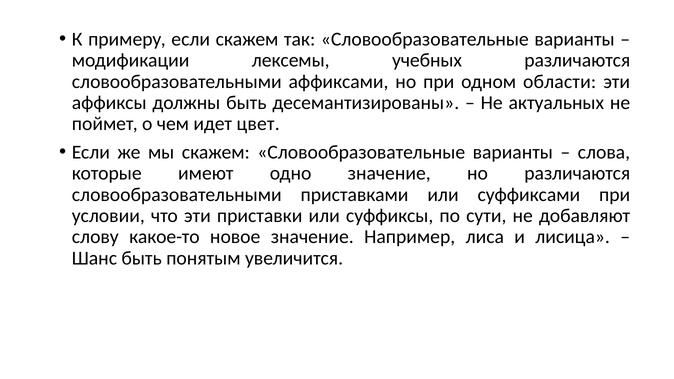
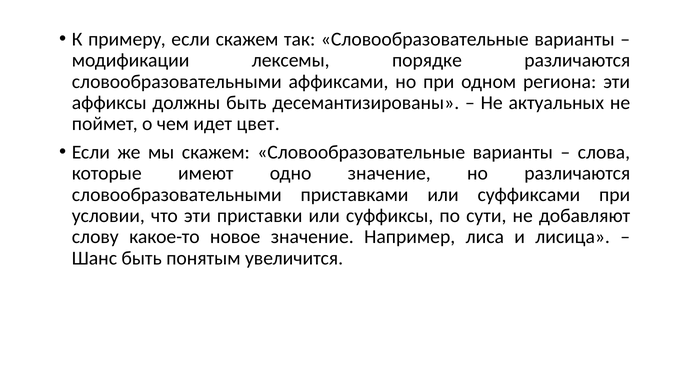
учебных: учебных -> порядке
области: области -> региона
